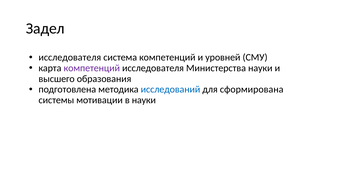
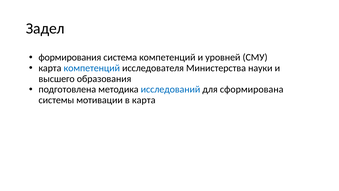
исследователя at (70, 57): исследователя -> формирования
компетенций at (92, 68) colour: purple -> blue
в науки: науки -> карта
